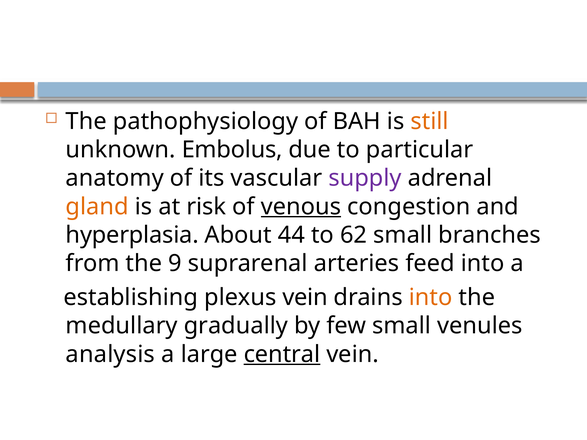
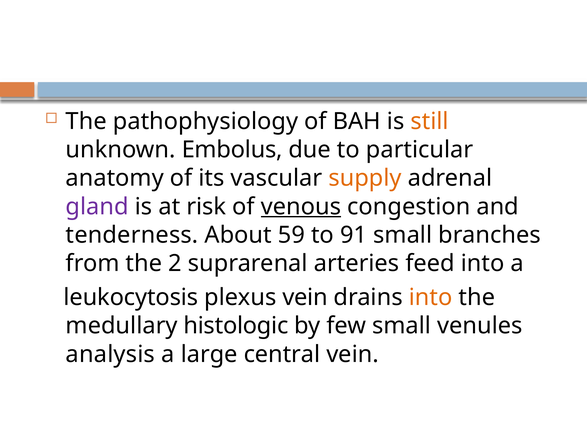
supply colour: purple -> orange
gland colour: orange -> purple
hyperplasia: hyperplasia -> tenderness
44: 44 -> 59
62: 62 -> 91
9: 9 -> 2
establishing: establishing -> leukocytosis
gradually: gradually -> histologic
central underline: present -> none
